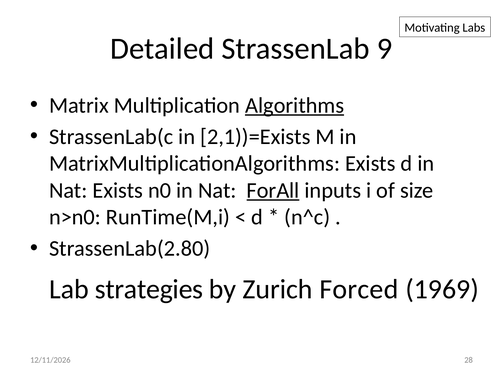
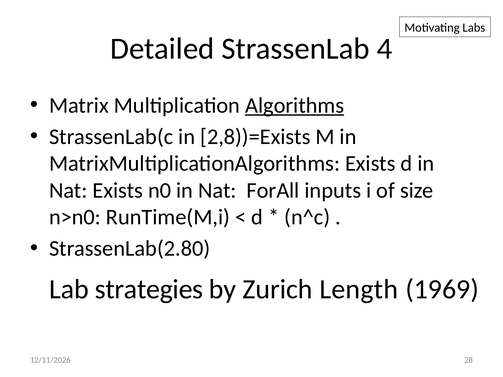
9: 9 -> 4
2,1))=Exists: 2,1))=Exists -> 2,8))=Exists
ForAll underline: present -> none
Forced: Forced -> Length
